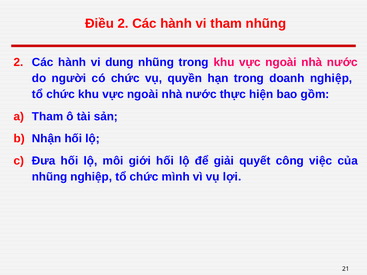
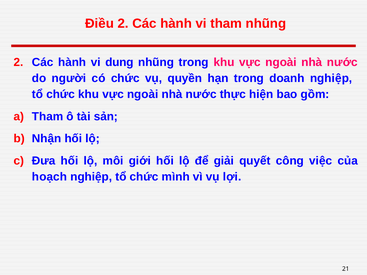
nhũng at (50, 177): nhũng -> hoạch
